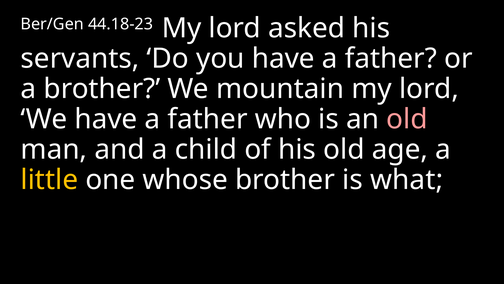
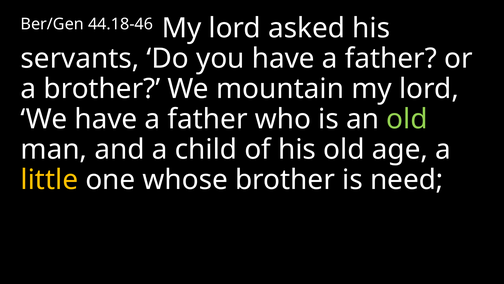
44.18-23: 44.18-23 -> 44.18-46
old at (407, 119) colour: pink -> light green
what: what -> need
